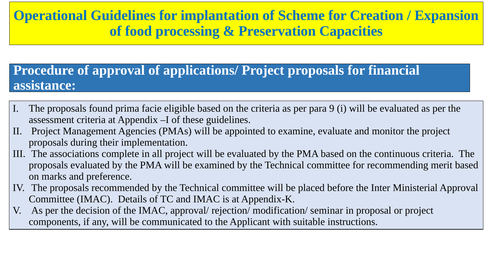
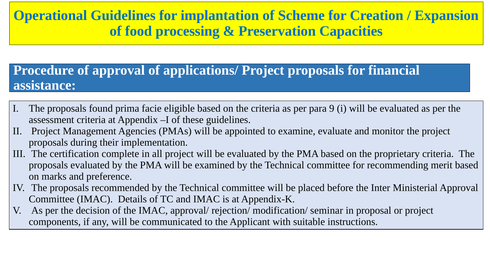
associations: associations -> certification
continuous: continuous -> proprietary
